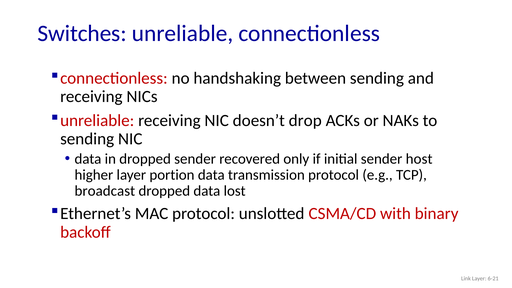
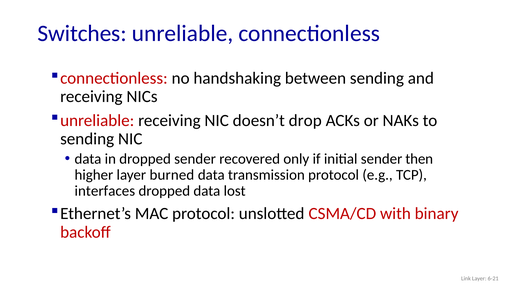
host: host -> then
portion: portion -> burned
broadcast: broadcast -> interfaces
